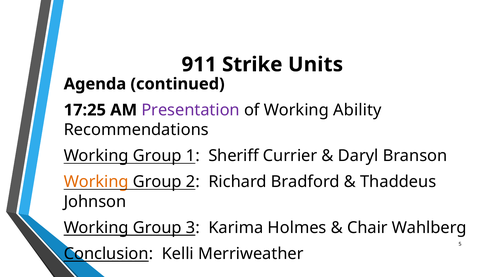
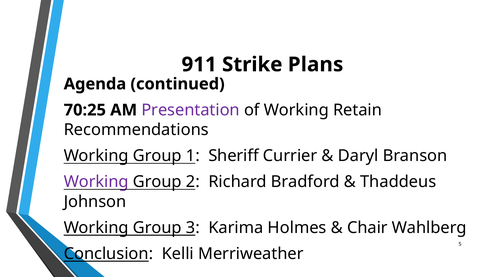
Units: Units -> Plans
17:25: 17:25 -> 70:25
Ability: Ability -> Retain
Working at (96, 182) colour: orange -> purple
